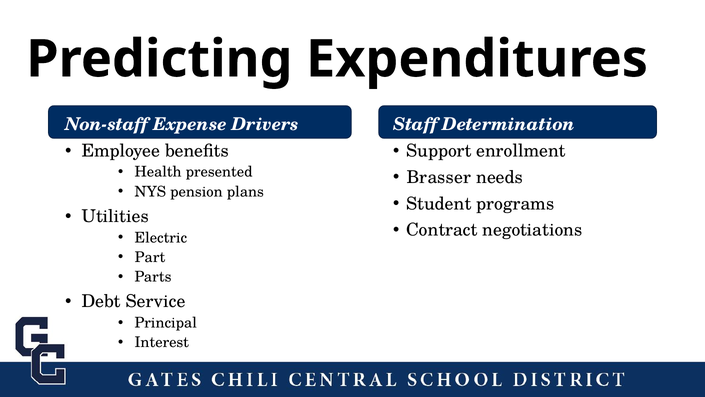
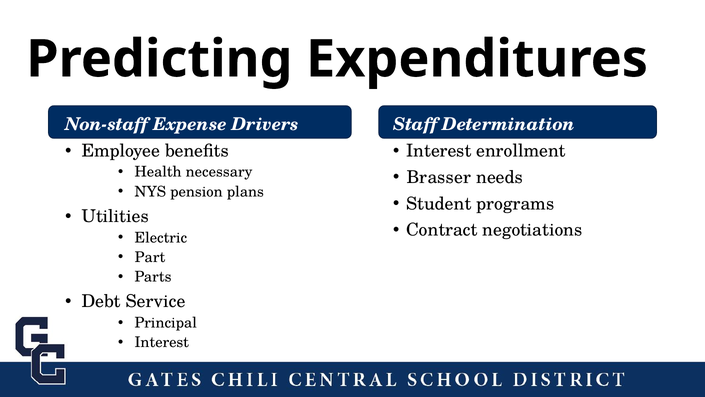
Support at (439, 151): Support -> Interest
presented: presented -> necessary
